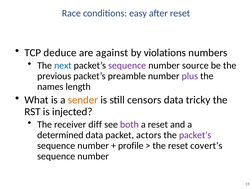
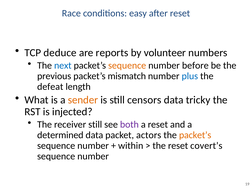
against: against -> reports
violations: violations -> volunteer
sequence at (127, 65) colour: purple -> orange
source: source -> before
preamble: preamble -> mismatch
plus colour: purple -> blue
names: names -> defeat
receiver diff: diff -> still
packet’s at (195, 135) colour: purple -> orange
profile: profile -> within
